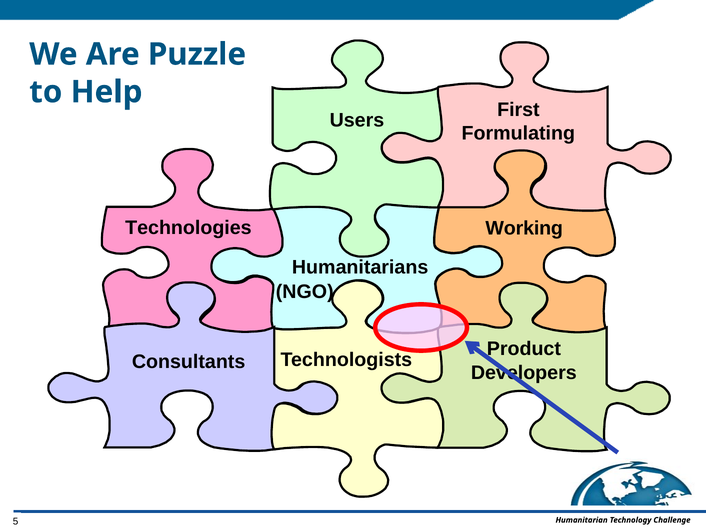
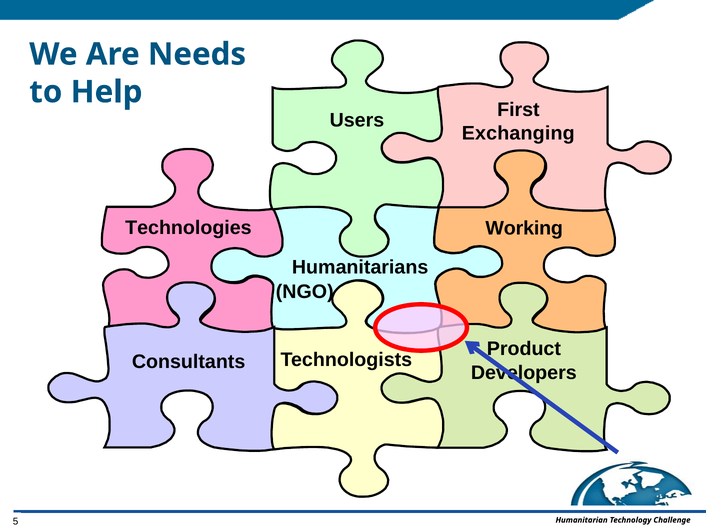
Puzzle: Puzzle -> Needs
Formulating: Formulating -> Exchanging
